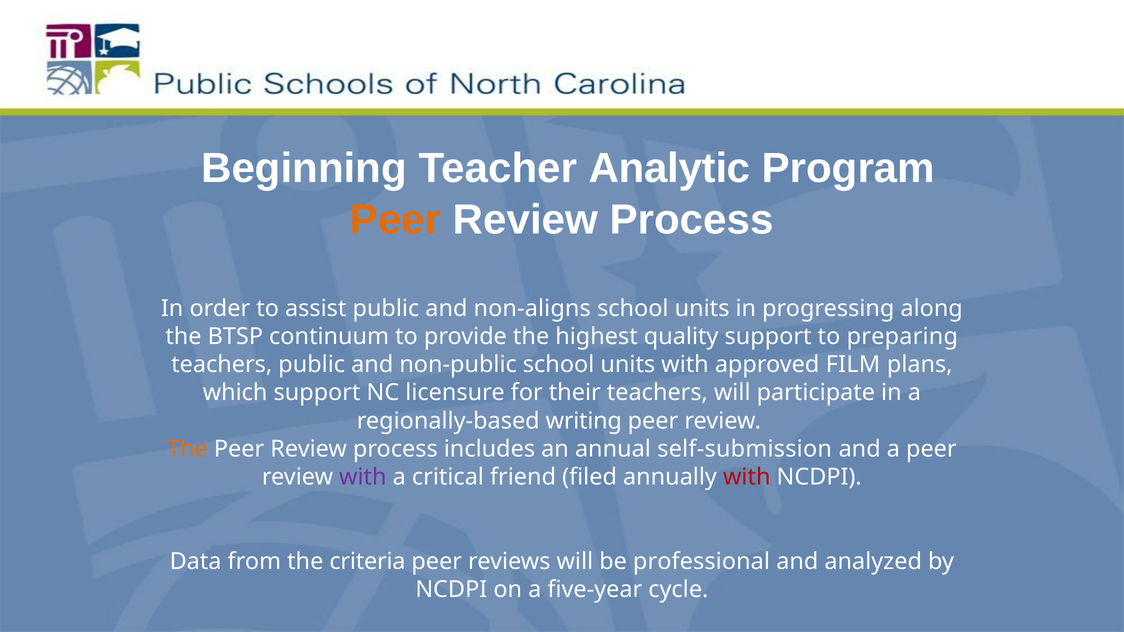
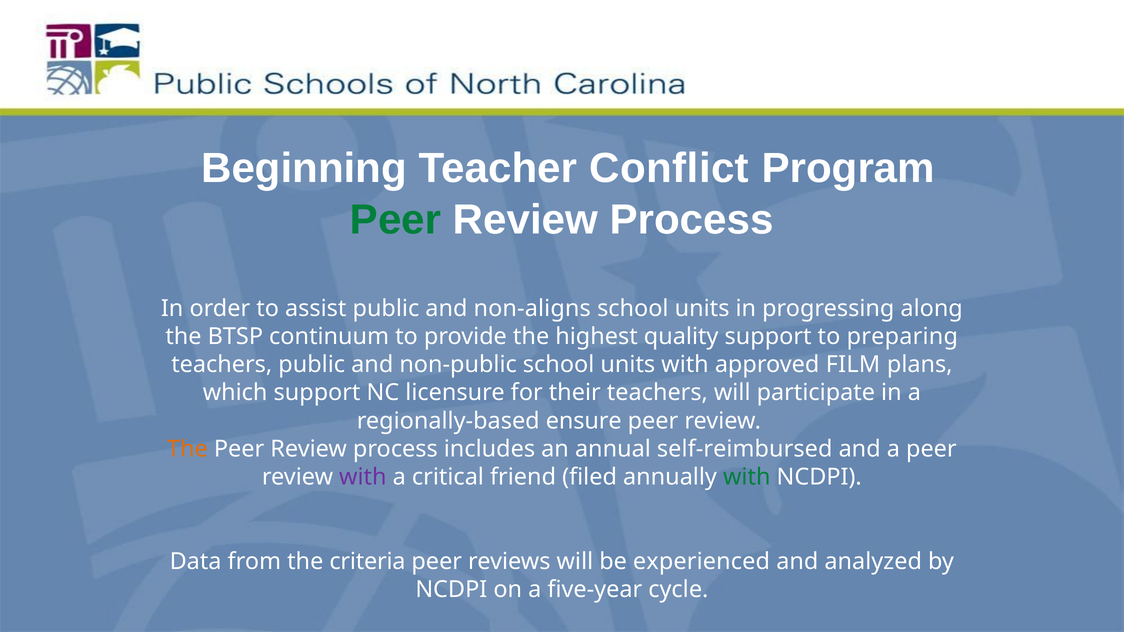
Analytic: Analytic -> Conflict
Peer at (396, 220) colour: orange -> green
writing: writing -> ensure
self-submission: self-submission -> self-reimbursed
with at (747, 477) colour: red -> green
professional: professional -> experienced
